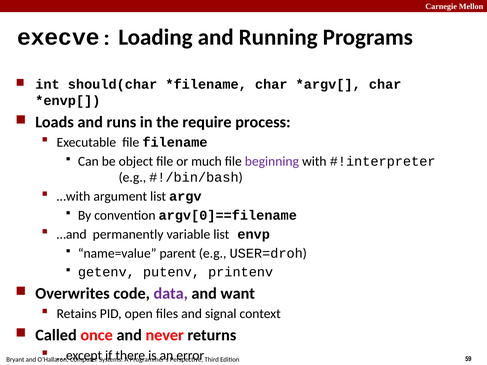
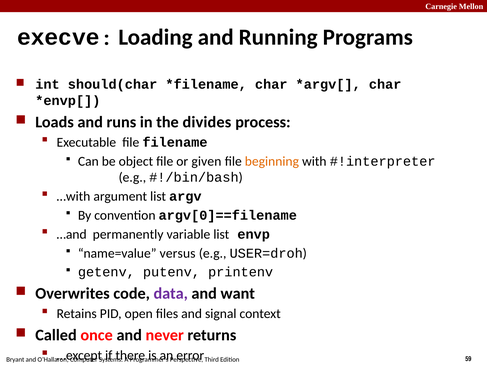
require: require -> divides
much: much -> given
beginning colour: purple -> orange
parent: parent -> versus
